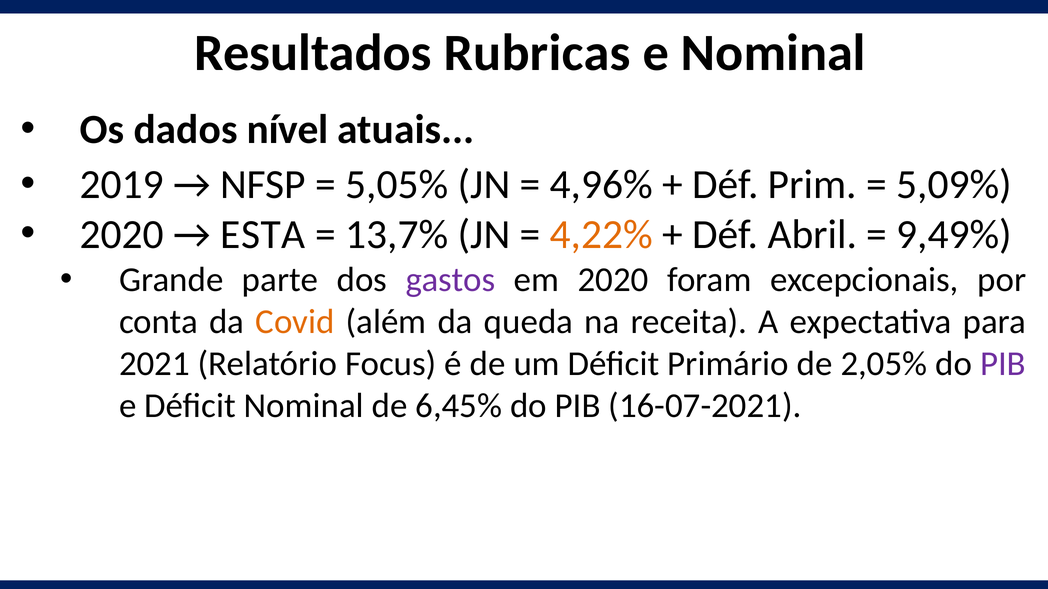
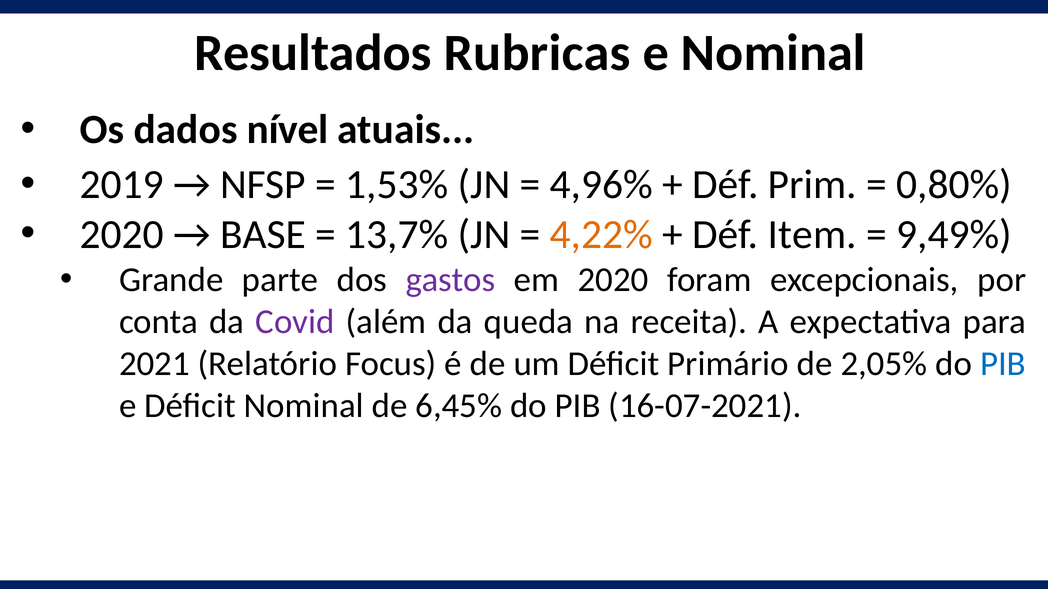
5,05%: 5,05% -> 1,53%
5,09%: 5,09% -> 0,80%
ESTA: ESTA -> BASE
Abril: Abril -> Item
Covid colour: orange -> purple
PIB at (1003, 364) colour: purple -> blue
